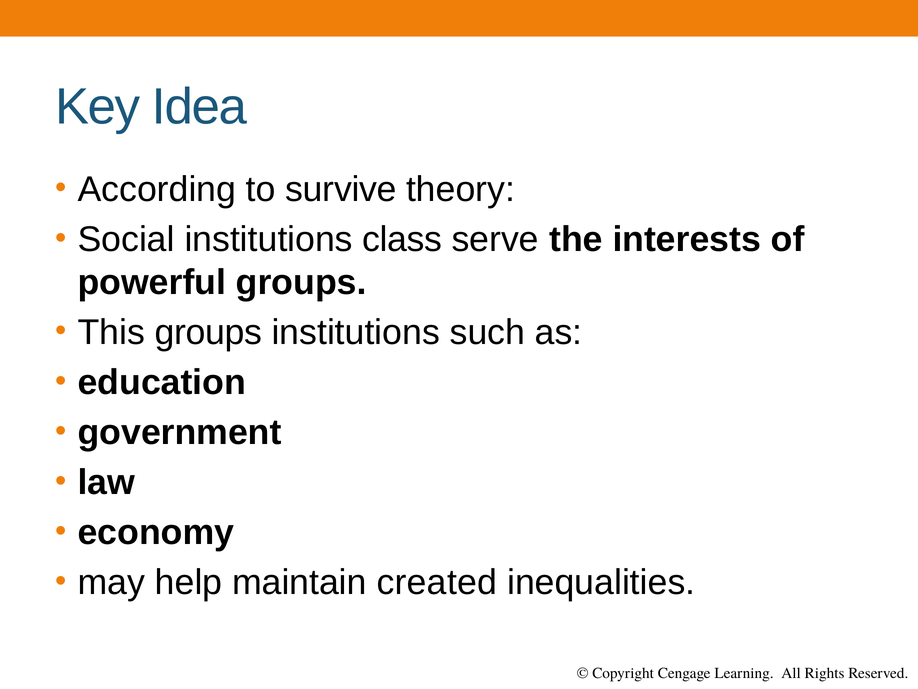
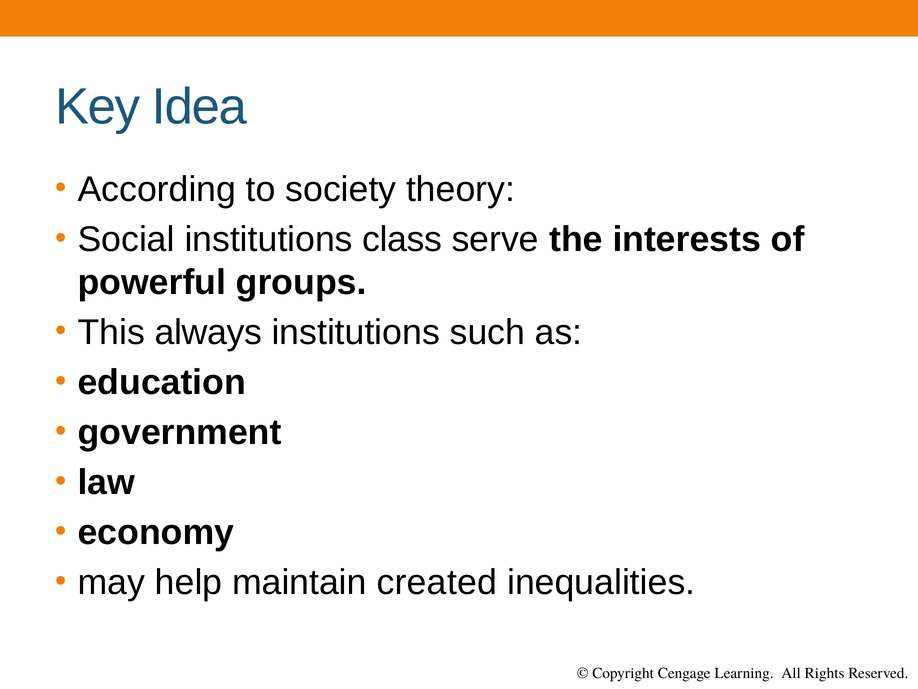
survive: survive -> society
This groups: groups -> always
